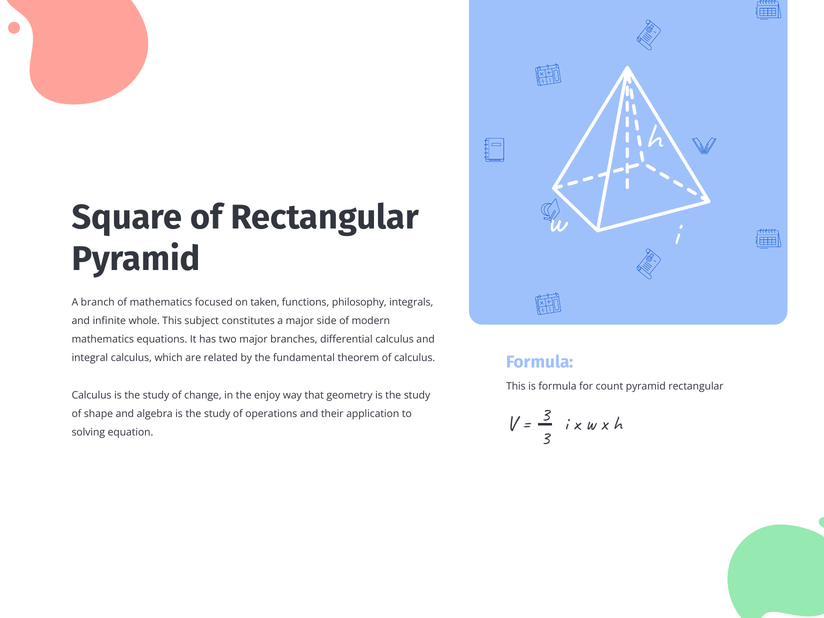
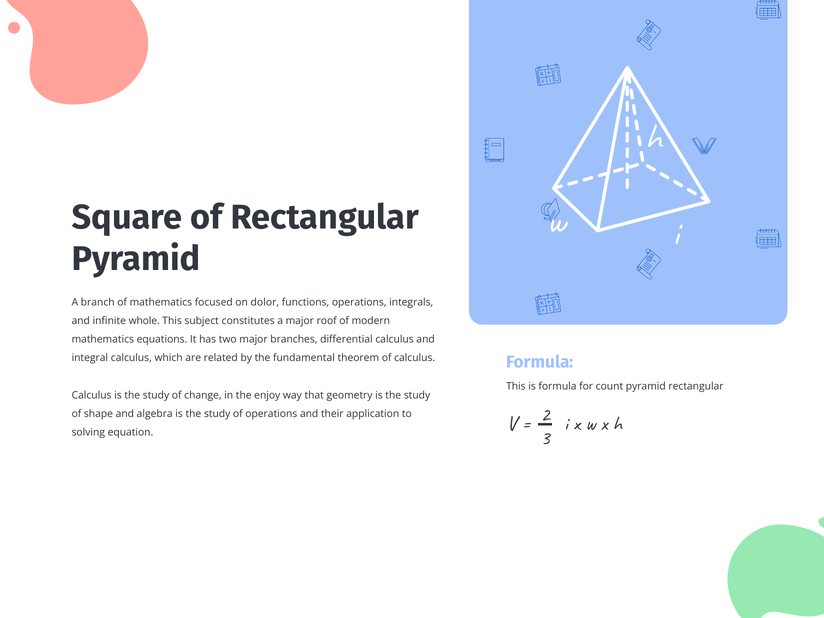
taken: taken -> dolor
functions philosophy: philosophy -> operations
side: side -> roof
3 at (546, 414): 3 -> 2
